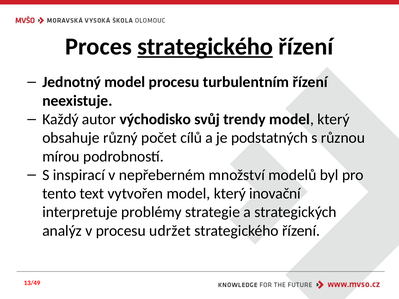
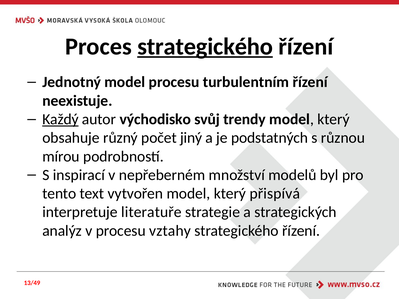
Každý underline: none -> present
cílů: cílů -> jiný
inovační: inovační -> přispívá
problémy: problémy -> literatuře
udržet: udržet -> vztahy
